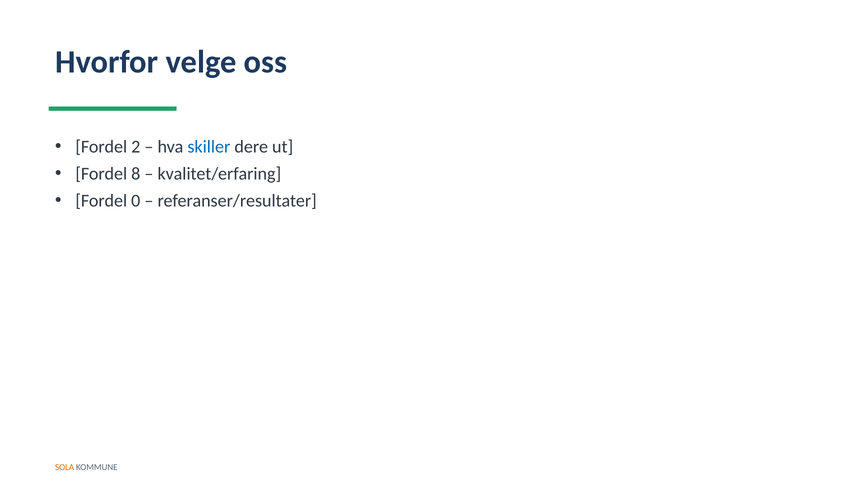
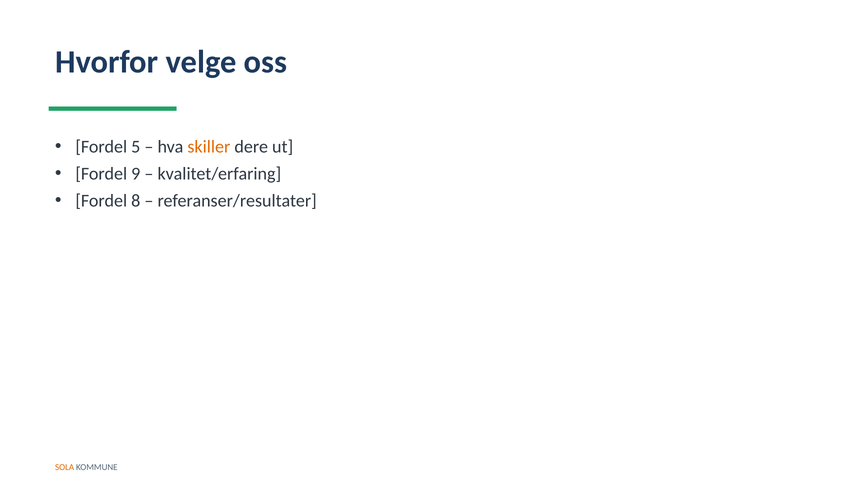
2: 2 -> 5
skiller colour: blue -> orange
8: 8 -> 9
0: 0 -> 8
